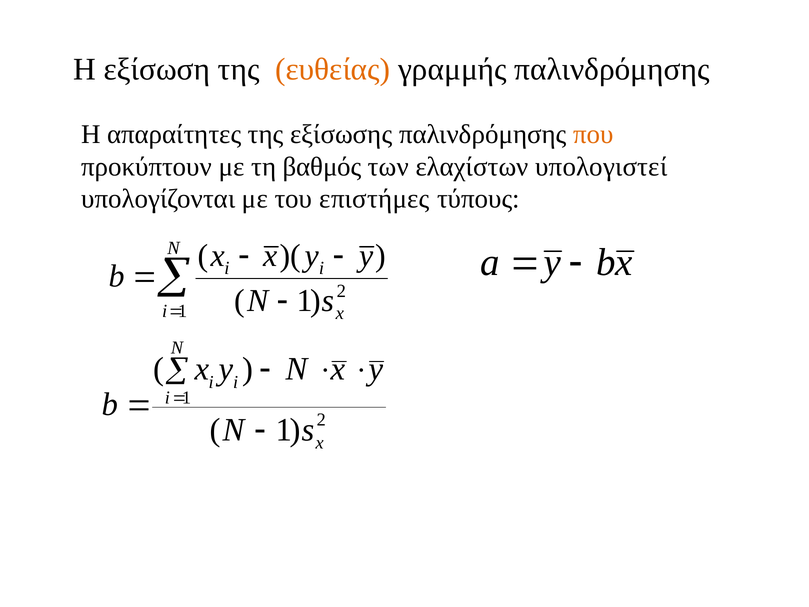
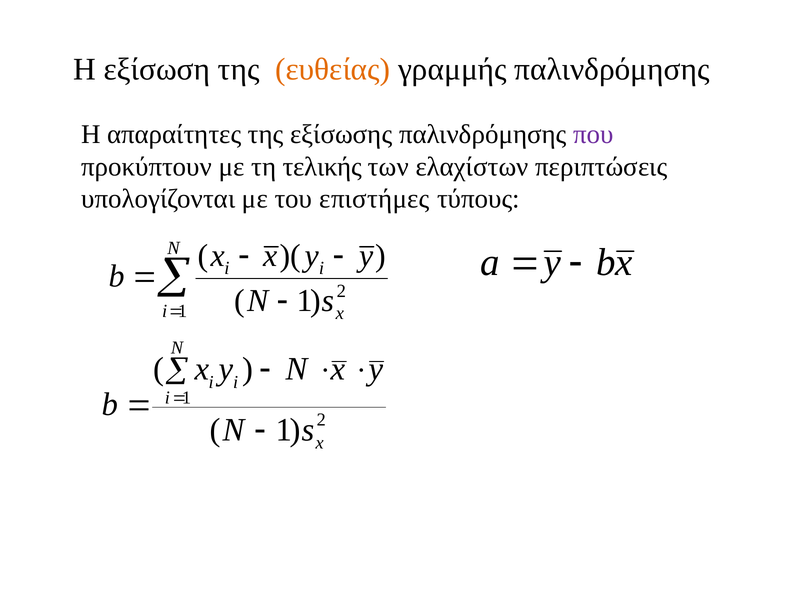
που colour: orange -> purple
βαθμός: βαθμός -> τελικής
υπολογιστεί: υπολογιστεί -> περιπτώσεις
